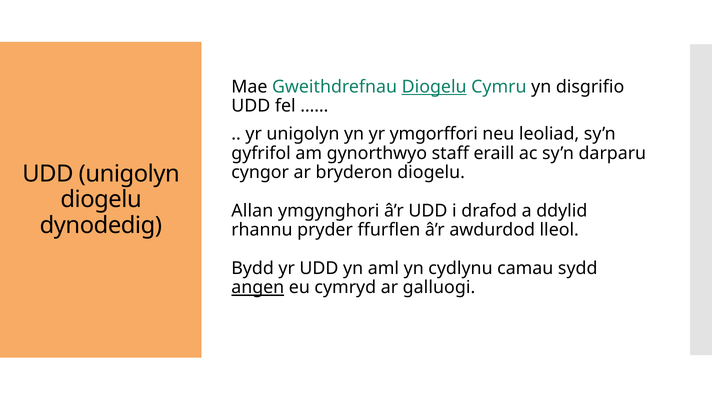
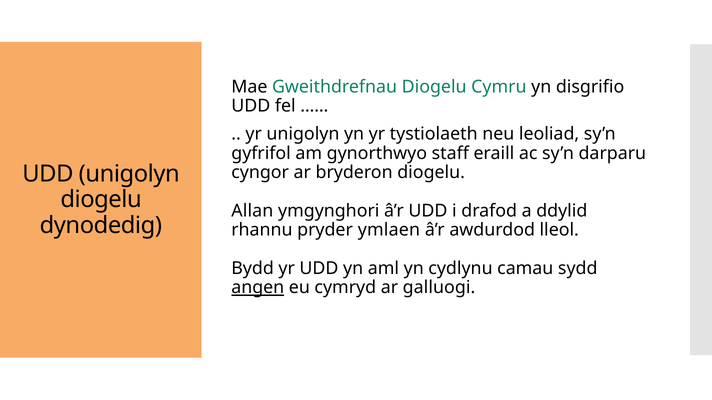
Diogelu at (434, 87) underline: present -> none
ymgorffori: ymgorffori -> tystiolaeth
ffurflen: ffurflen -> ymlaen
